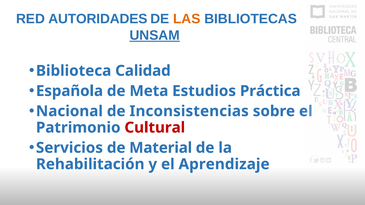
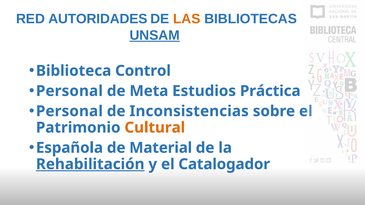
Calidad: Calidad -> Control
Española at (69, 91): Española -> Personal
Nacional at (69, 111): Nacional -> Personal
Cultural colour: red -> orange
Servicios: Servicios -> Española
Rehabilitación underline: none -> present
Aprendizaje: Aprendizaje -> Catalogador
